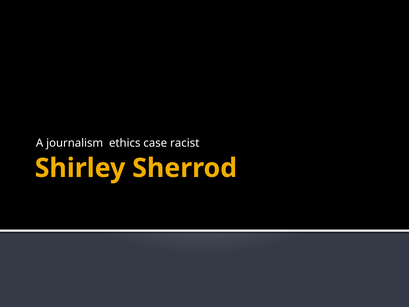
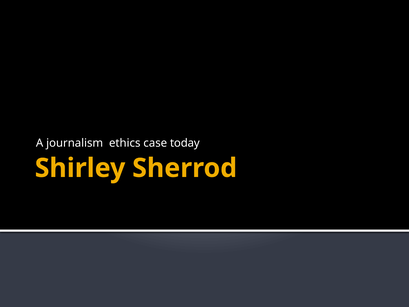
racist: racist -> today
